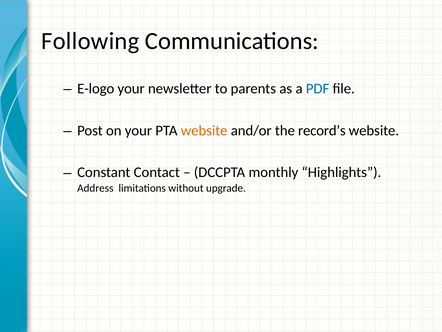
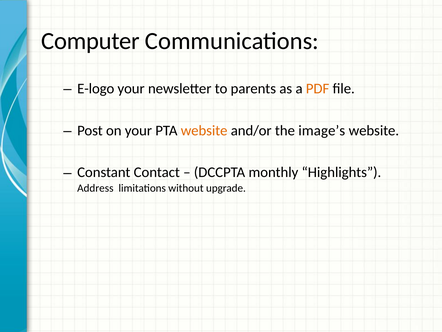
Following: Following -> Computer
PDF colour: blue -> orange
record’s: record’s -> image’s
